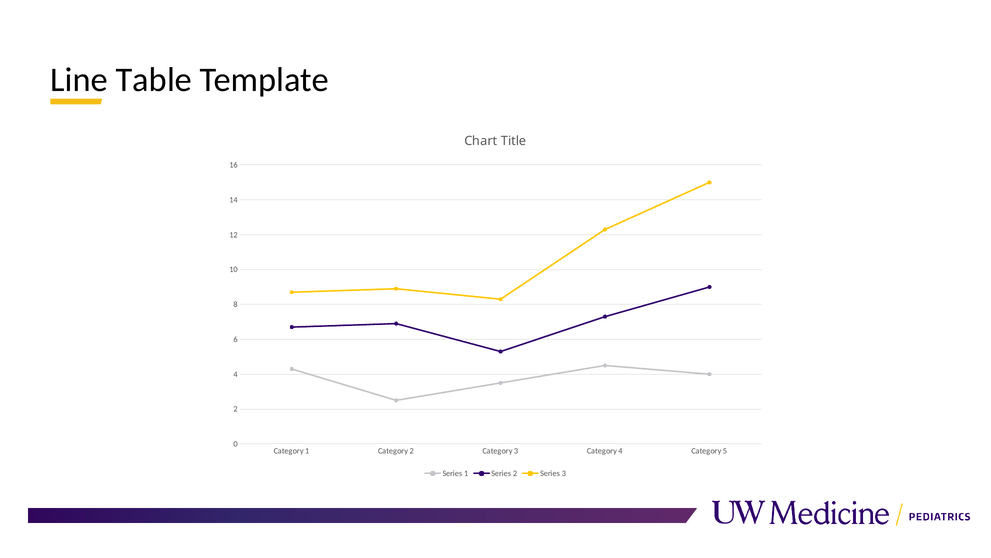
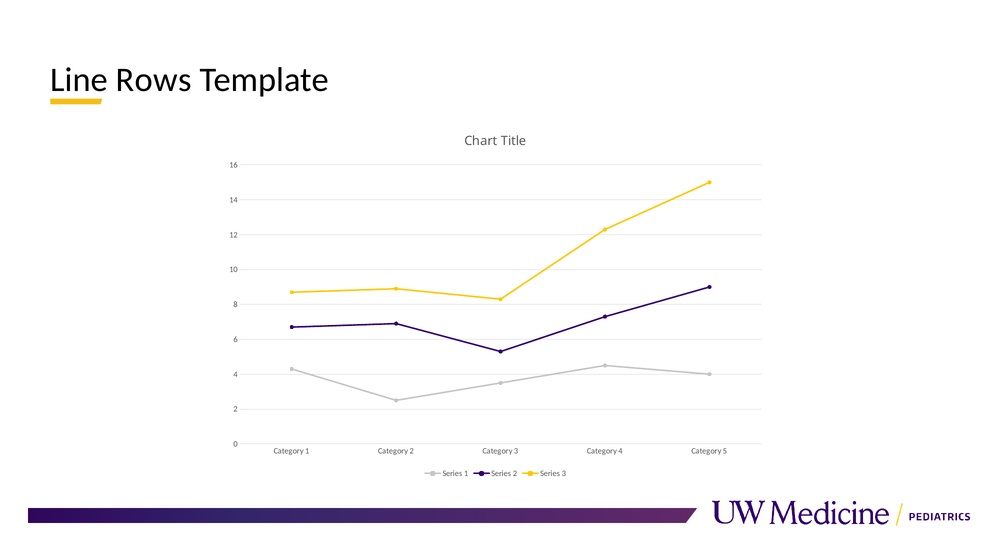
Table: Table -> Rows
